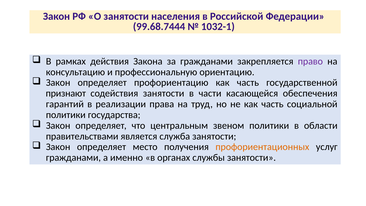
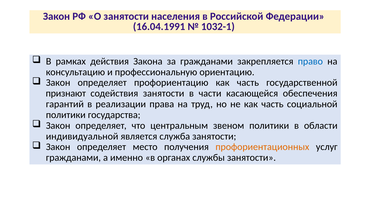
99.68.7444: 99.68.7444 -> 16.04.1991
право colour: purple -> blue
правительствами: правительствами -> индивидуальной
